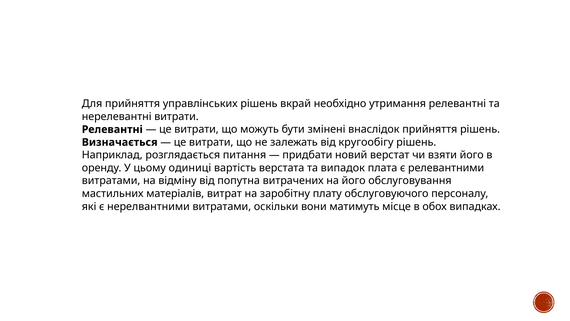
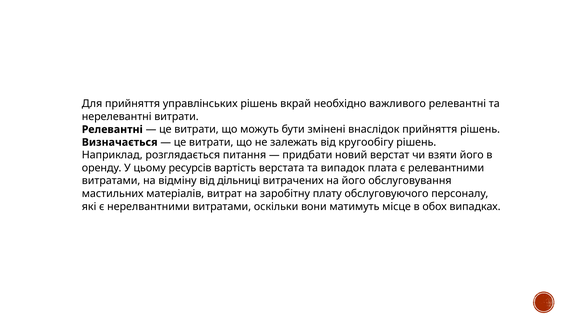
утримання: утримання -> важливого
одиниці: одиниці -> ресурсів
попутна: попутна -> дільниці
